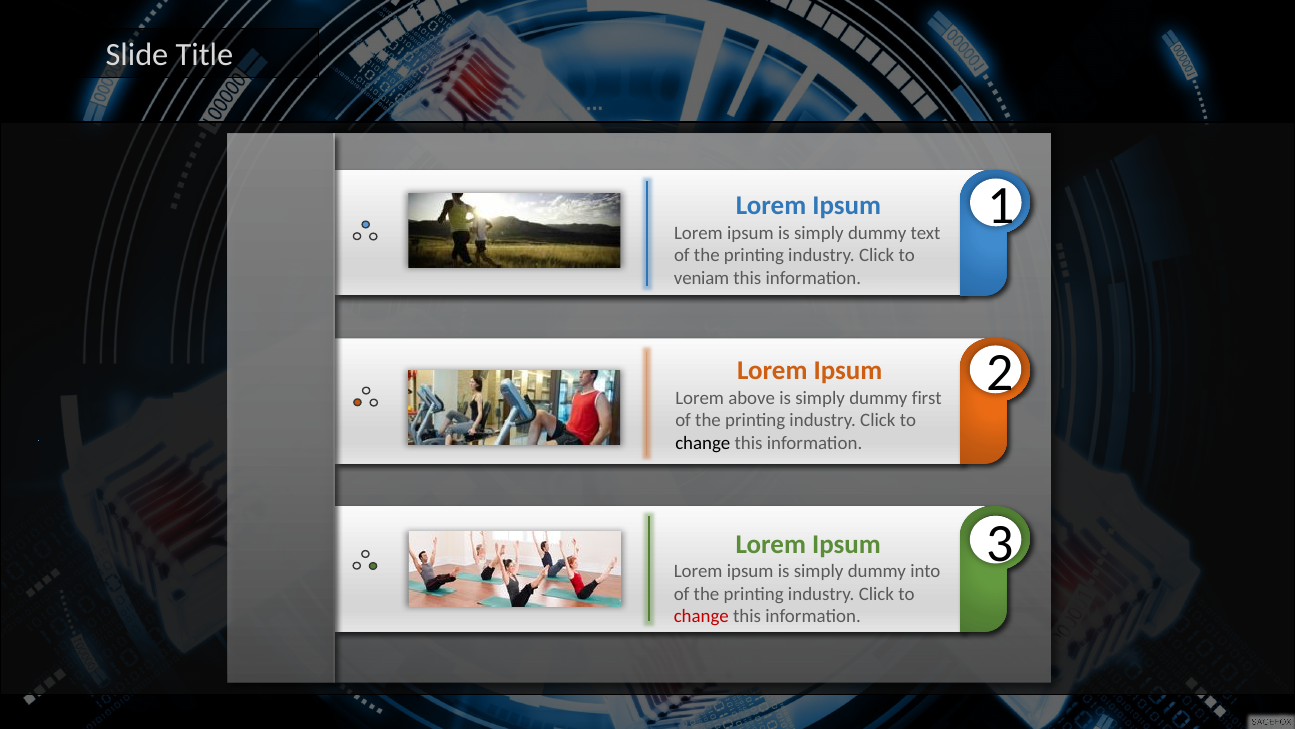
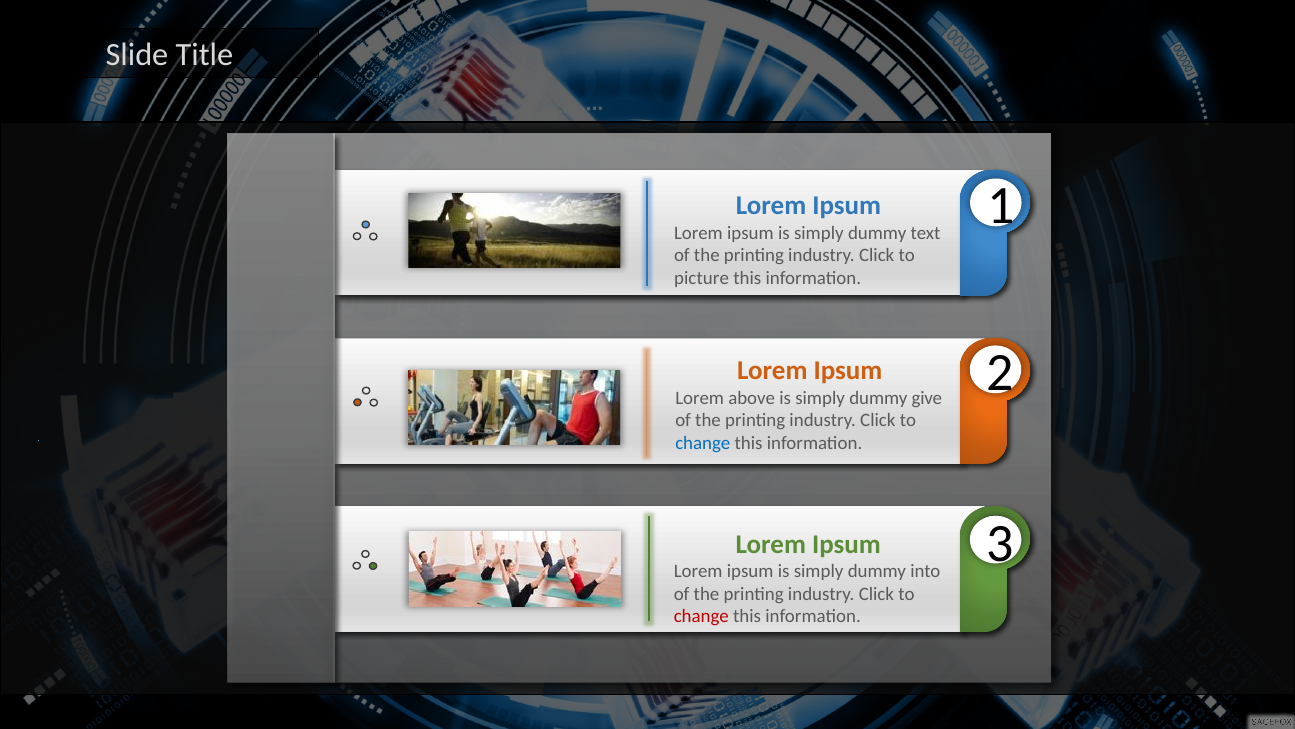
veniam: veniam -> picture
first: first -> give
change at (703, 443) colour: black -> blue
